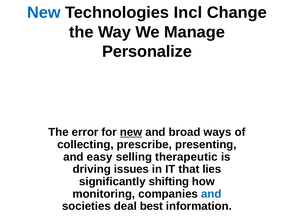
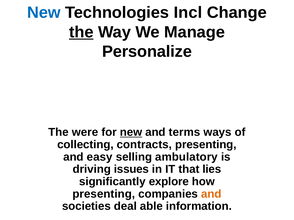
the at (81, 32) underline: none -> present
error: error -> were
broad: broad -> terms
prescribe: prescribe -> contracts
therapeutic: therapeutic -> ambulatory
shifting: shifting -> explore
monitoring at (104, 194): monitoring -> presenting
and at (211, 194) colour: blue -> orange
best: best -> able
